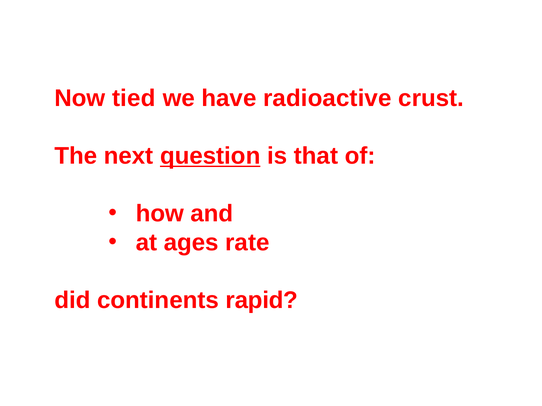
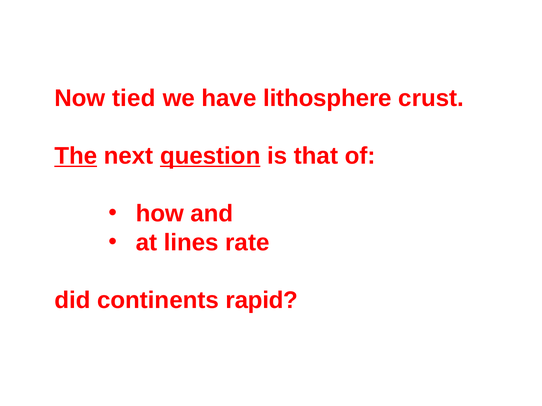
radioactive: radioactive -> lithosphere
The underline: none -> present
ages: ages -> lines
